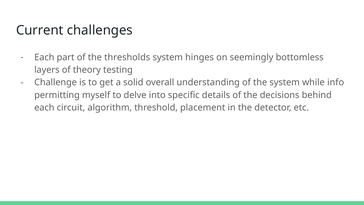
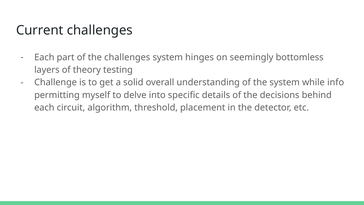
the thresholds: thresholds -> challenges
